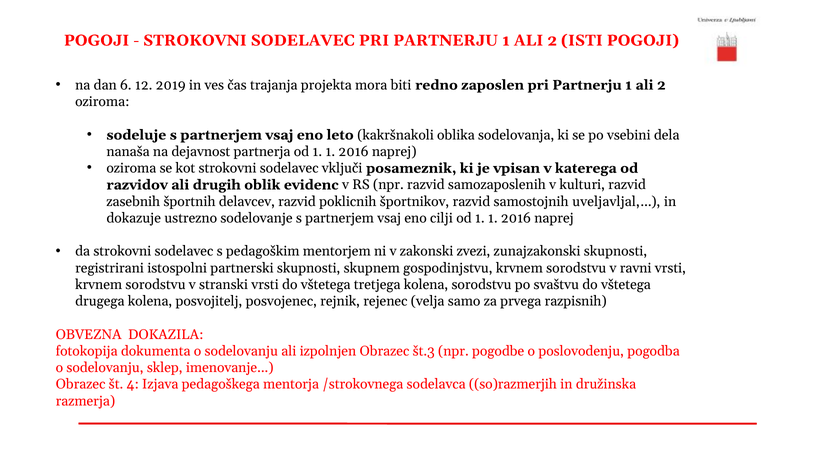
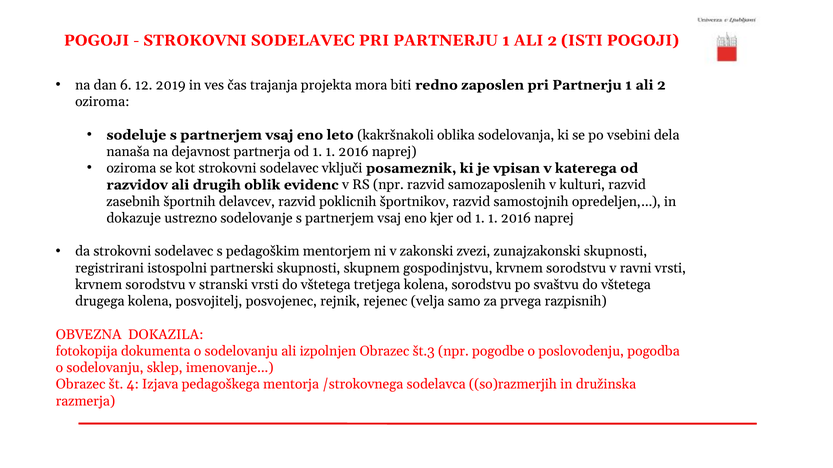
uveljavljal,…: uveljavljal,… -> opredeljen,…
cilji: cilji -> kjer
